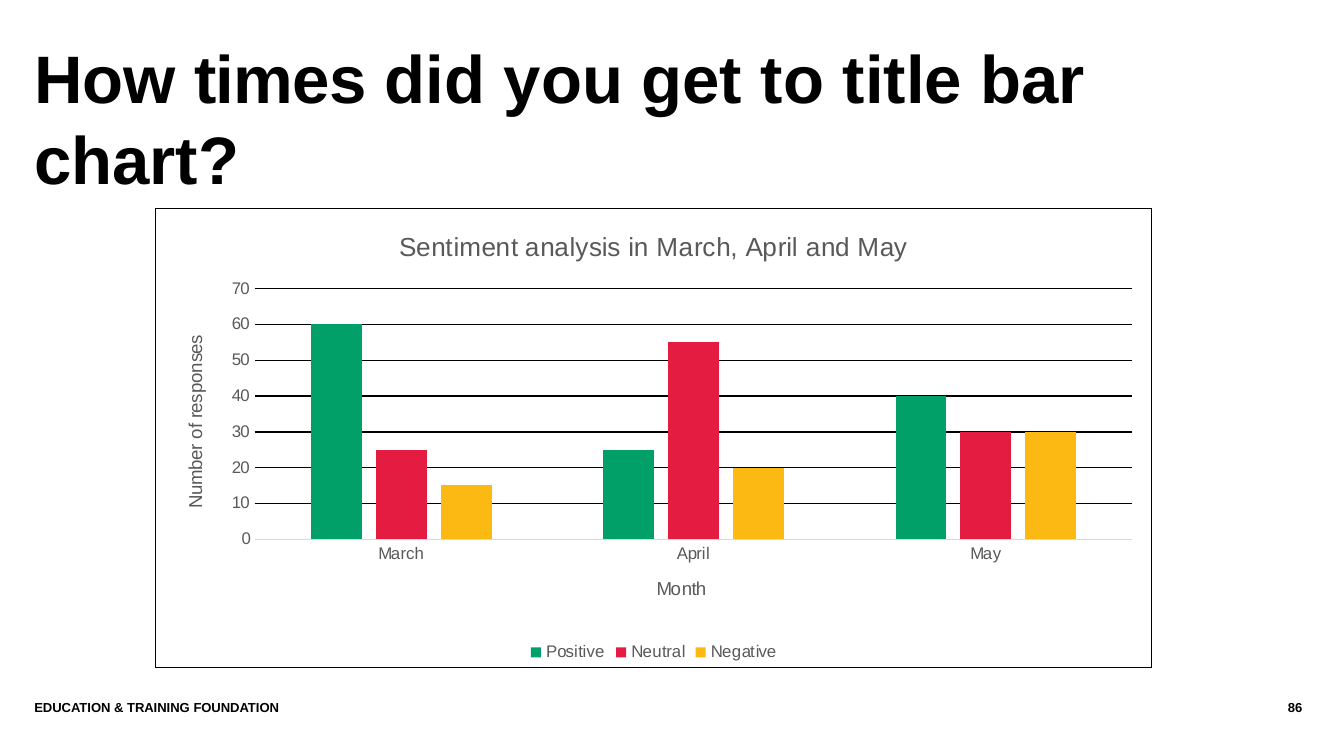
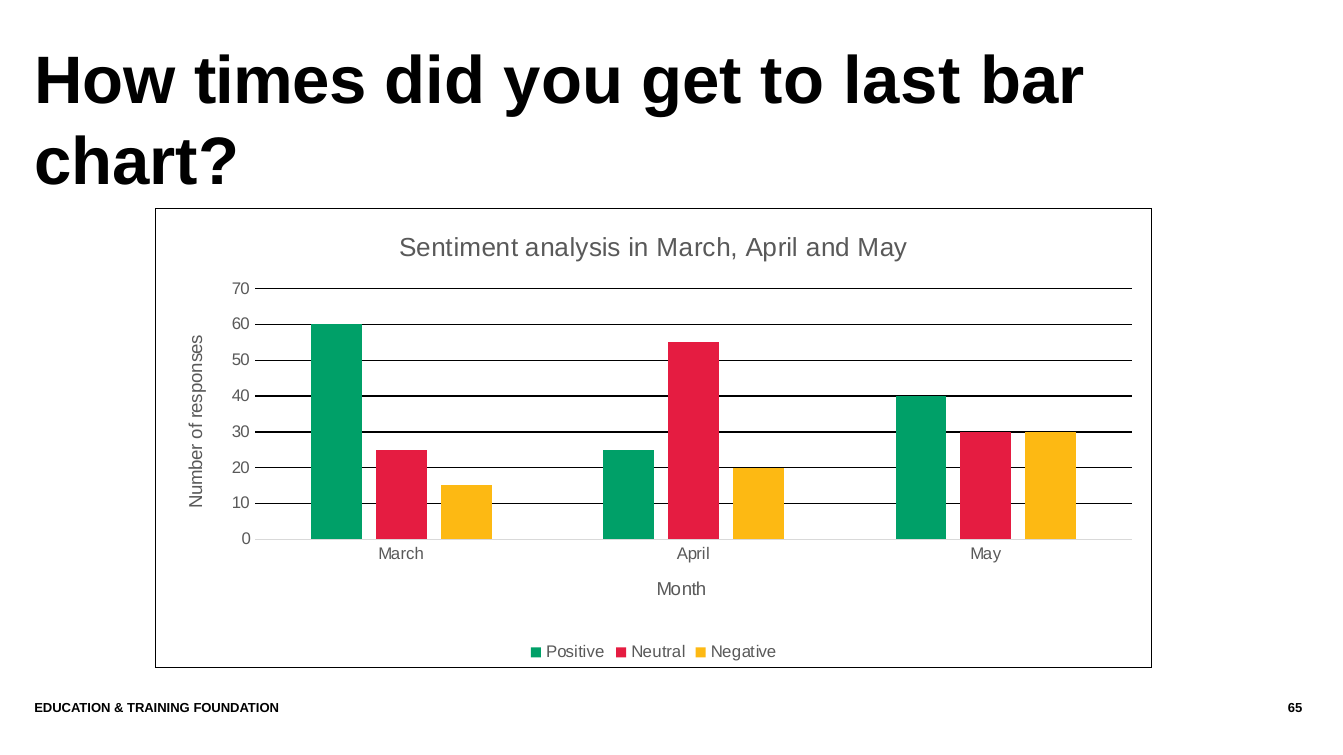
title: title -> last
86: 86 -> 65
